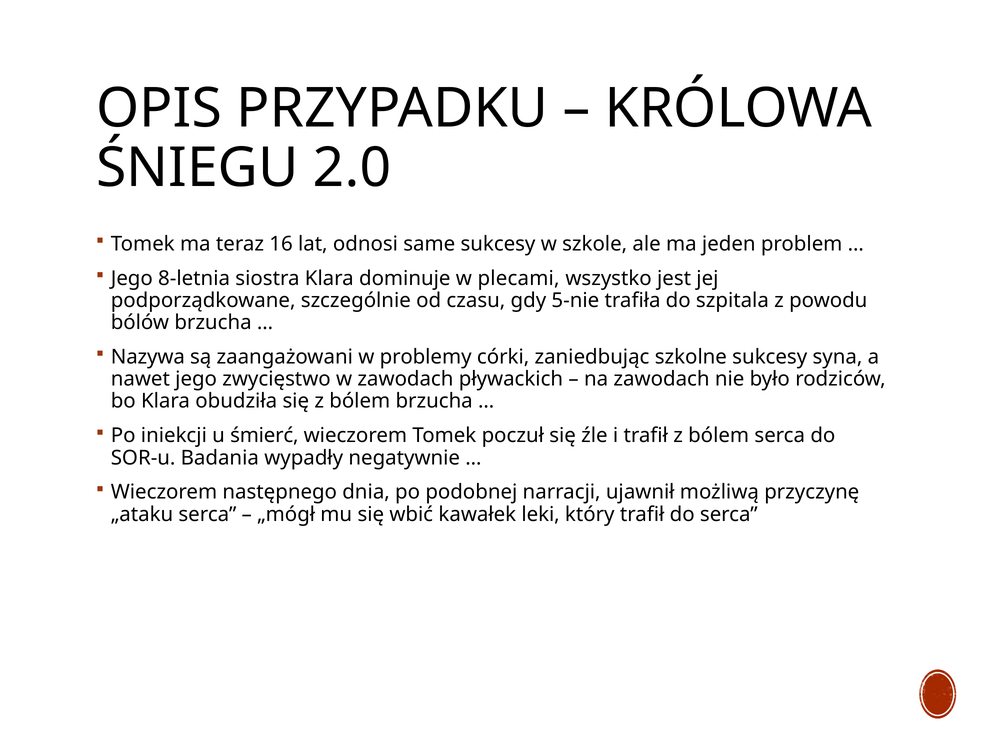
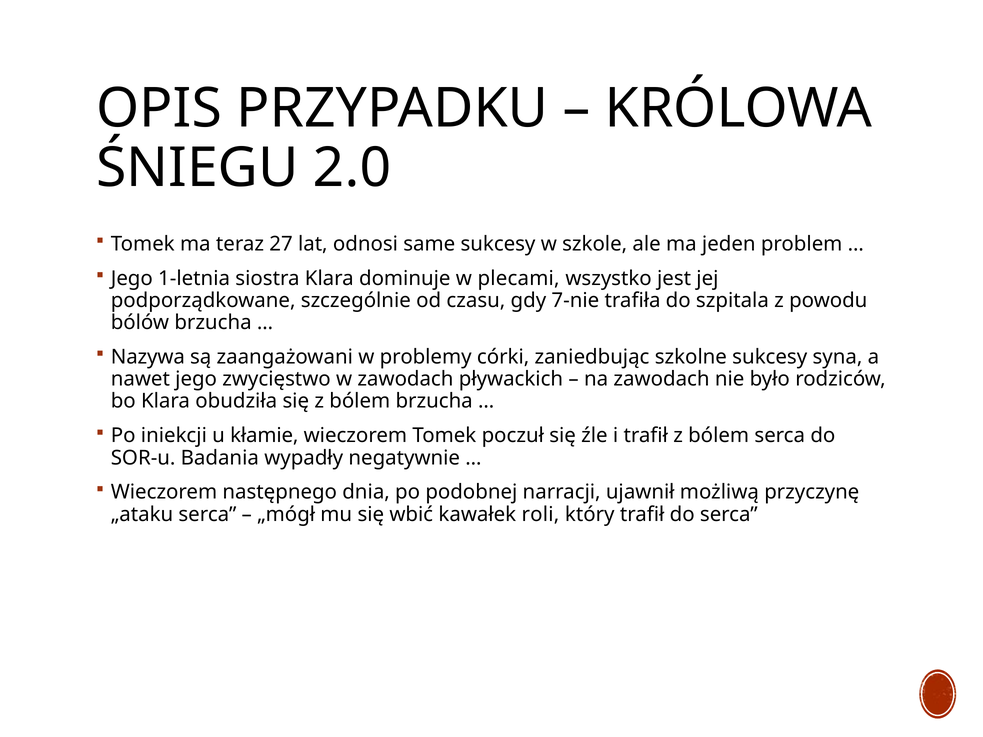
16: 16 -> 27
8-letnia: 8-letnia -> 1-letnia
5-nie: 5-nie -> 7-nie
śmierć: śmierć -> kłamie
leki: leki -> roli
